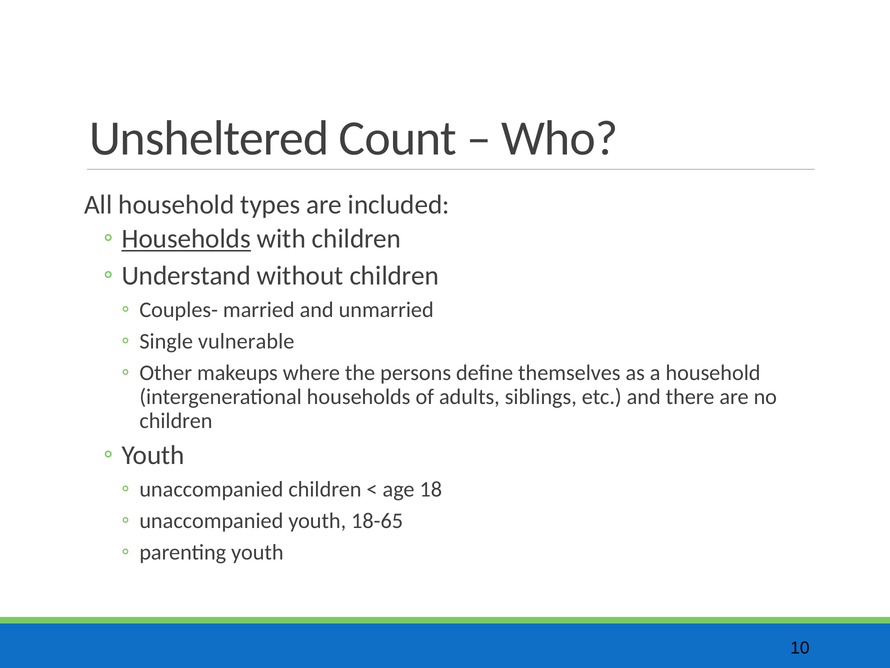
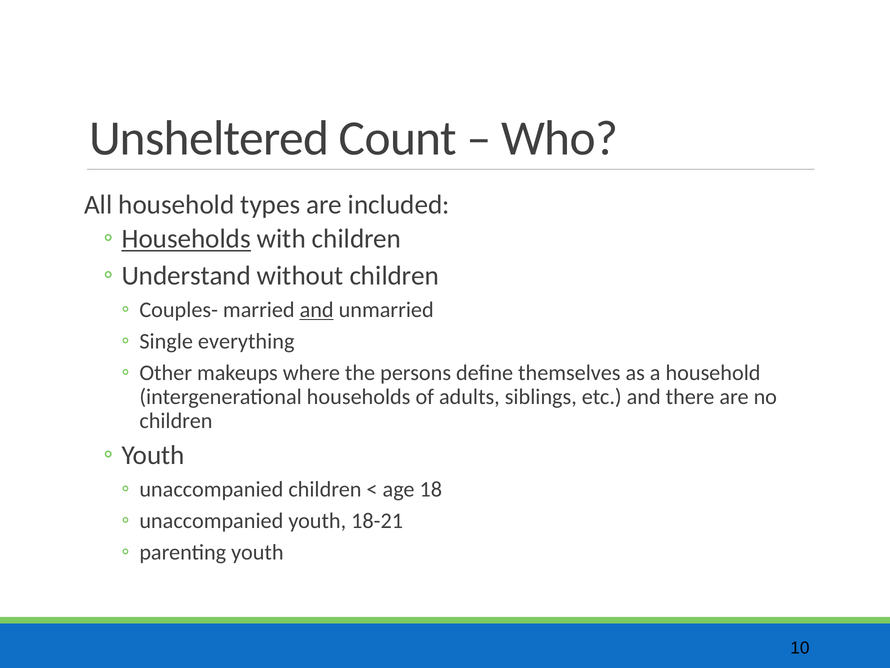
and at (317, 310) underline: none -> present
vulnerable: vulnerable -> everything
18-65: 18-65 -> 18-21
